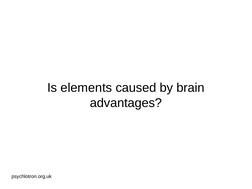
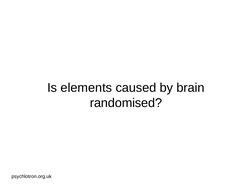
advantages: advantages -> randomised
